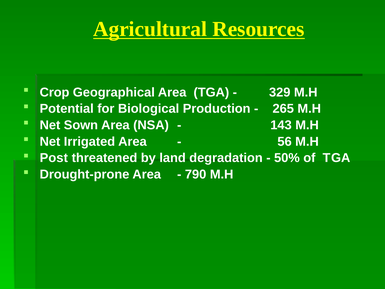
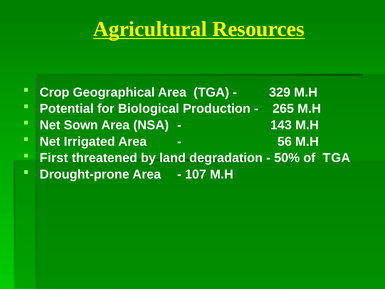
Post: Post -> First
790: 790 -> 107
